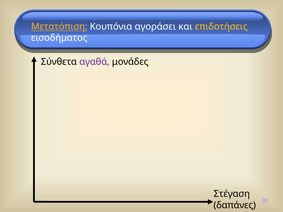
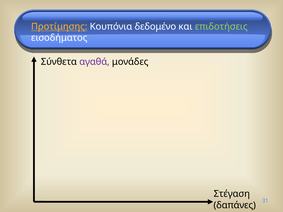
Μετατόπιση: Μετατόπιση -> Προτίμησης
αγοράσει: αγοράσει -> δεδομένο
επιδοτήσεις colour: yellow -> light green
